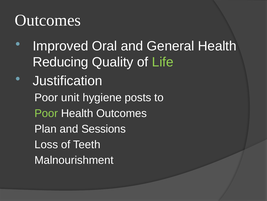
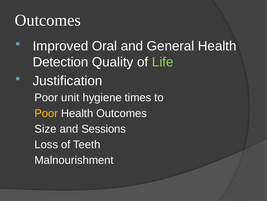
Reducing: Reducing -> Detection
posts: posts -> times
Poor at (46, 113) colour: light green -> yellow
Plan: Plan -> Size
